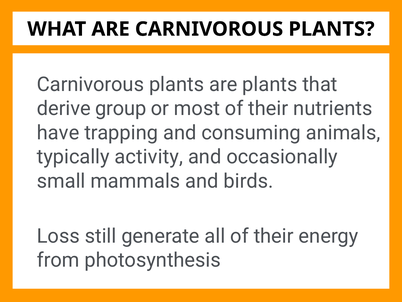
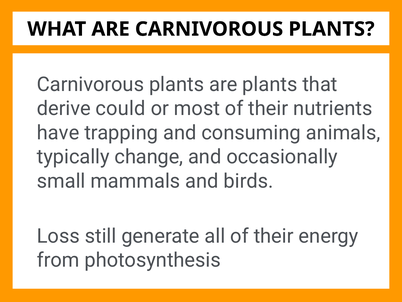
group: group -> could
activity: activity -> change
